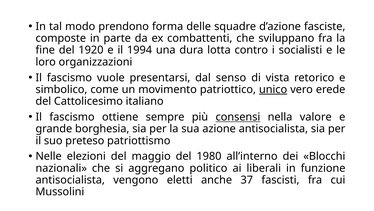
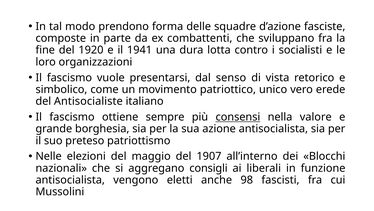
1994: 1994 -> 1941
unico underline: present -> none
Cattolicesimo: Cattolicesimo -> Antisocialiste
1980: 1980 -> 1907
politico: politico -> consigli
37: 37 -> 98
